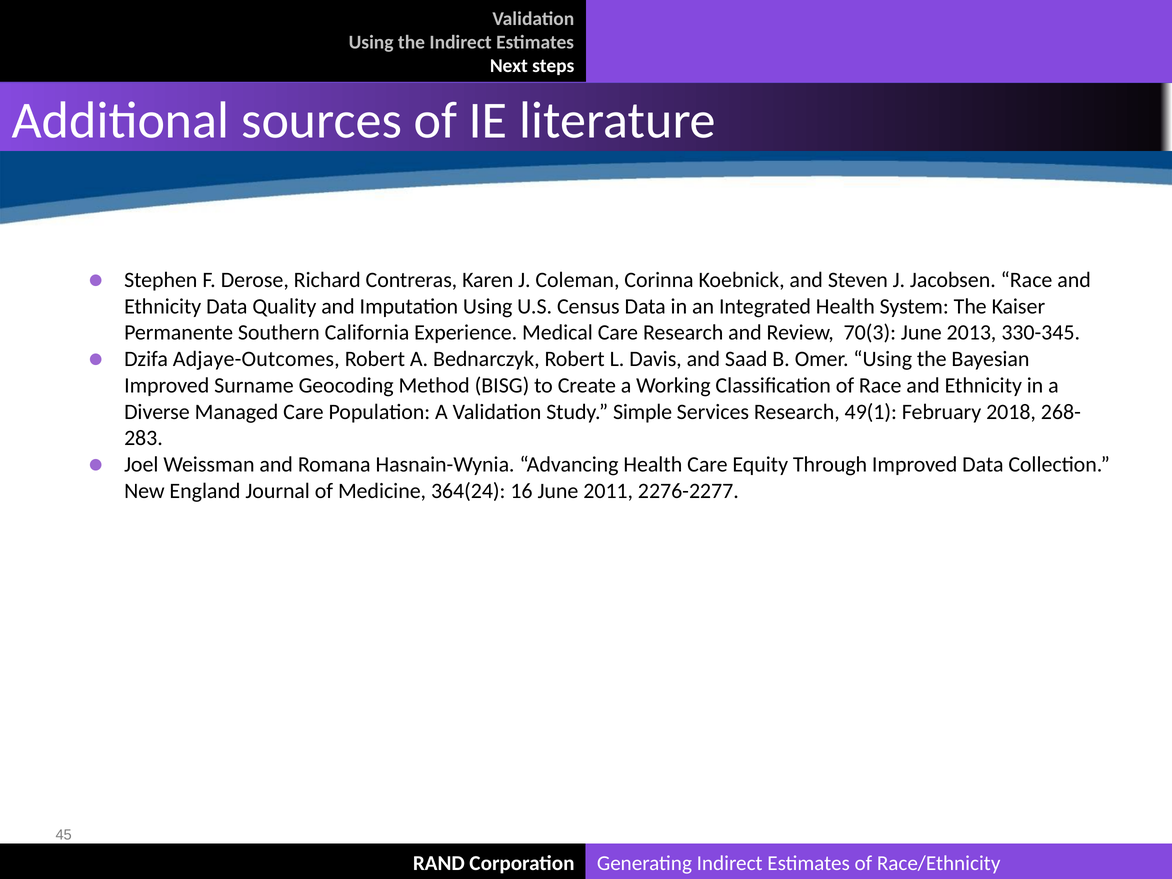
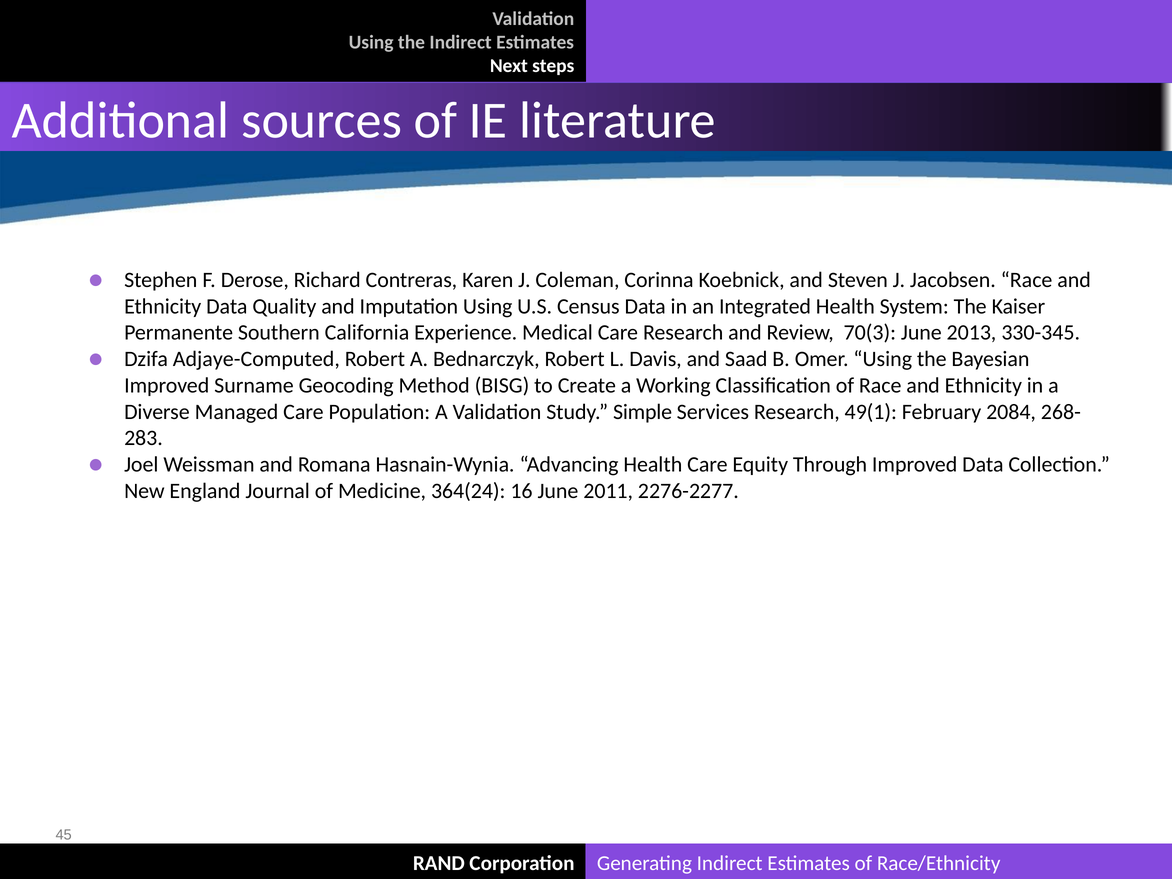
Adjaye-Outcomes: Adjaye-Outcomes -> Adjaye-Computed
2018: 2018 -> 2084
